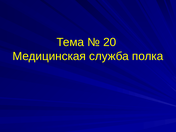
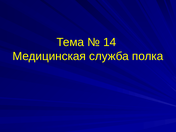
20: 20 -> 14
